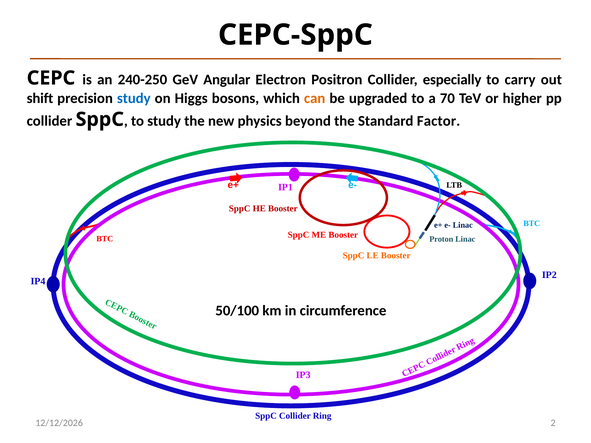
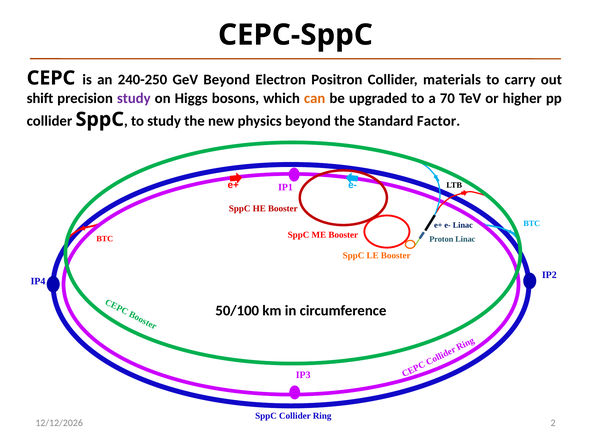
GeV Angular: Angular -> Beyond
especially: especially -> materials
study at (134, 98) colour: blue -> purple
